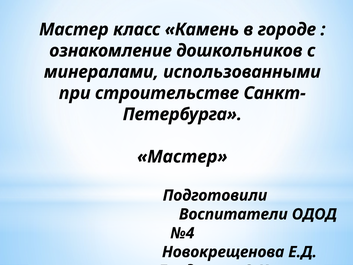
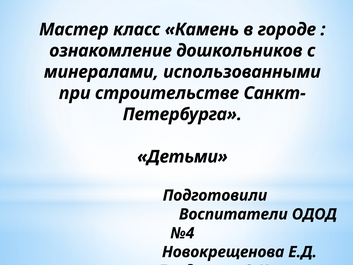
Мастер at (182, 157): Мастер -> Детьми
